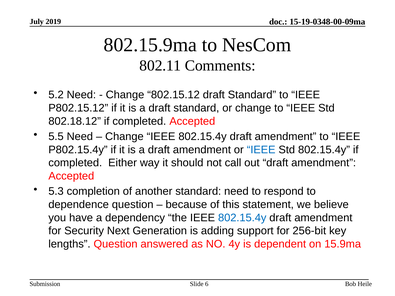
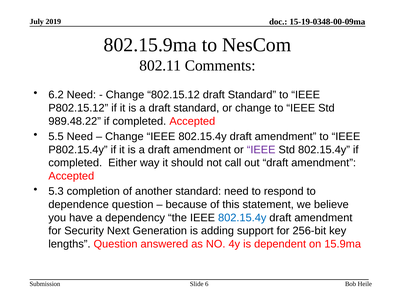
5.2: 5.2 -> 6.2
802.18.12: 802.18.12 -> 989.48.22
IEEE at (261, 150) colour: blue -> purple
